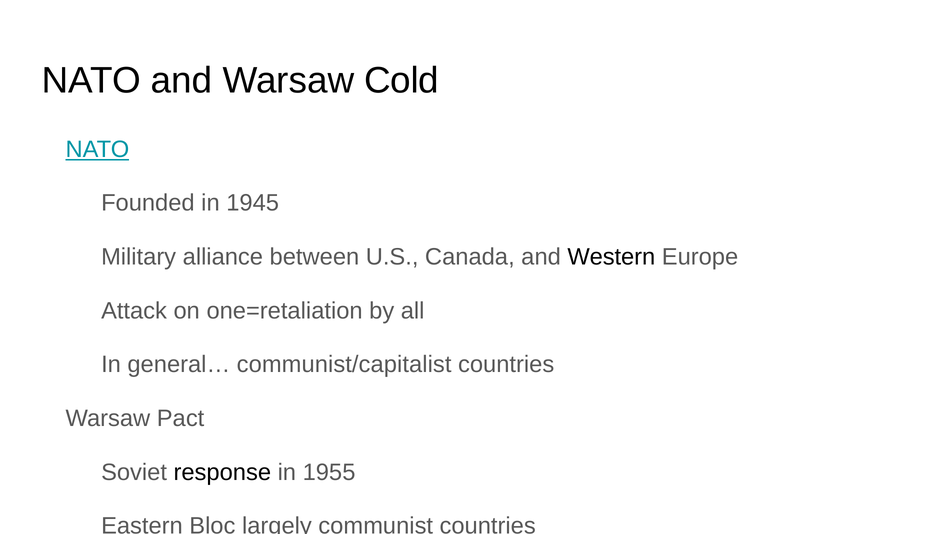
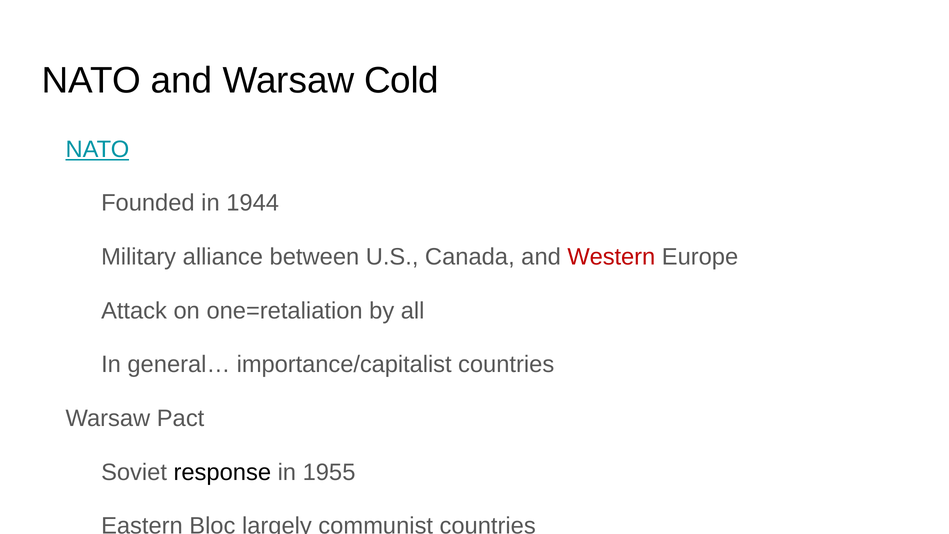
1945: 1945 -> 1944
Western colour: black -> red
communist/capitalist: communist/capitalist -> importance/capitalist
